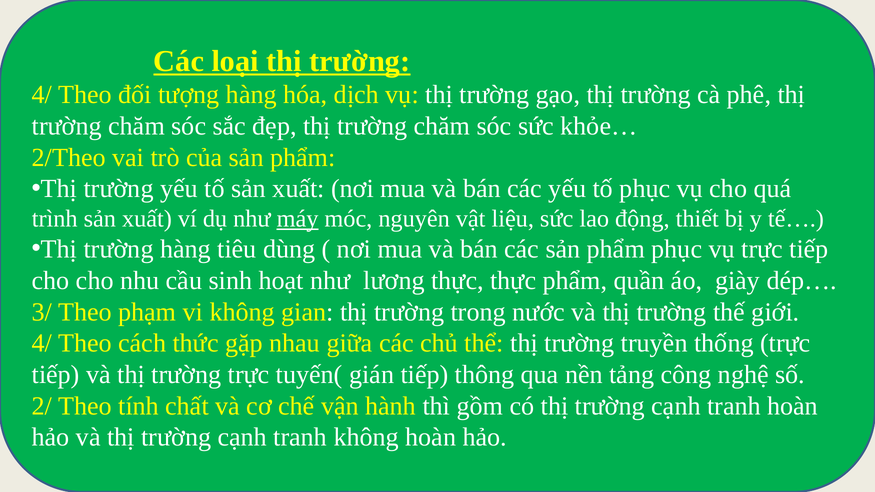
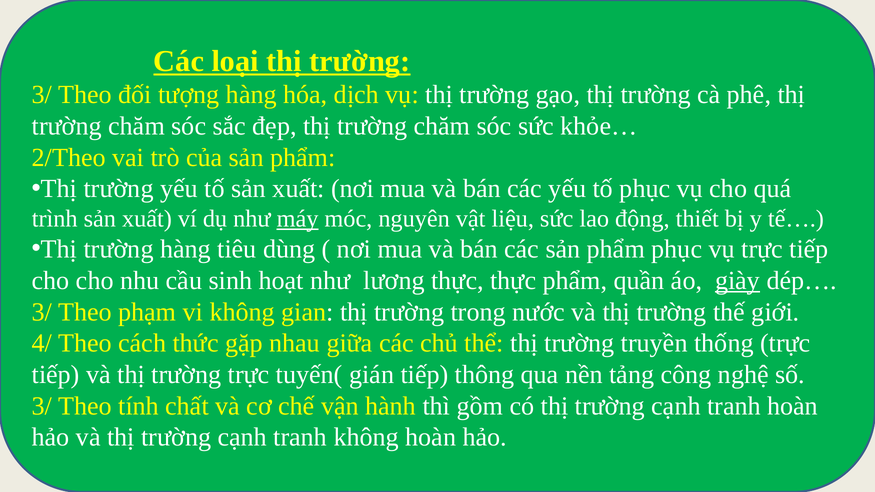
4/ at (42, 95): 4/ -> 3/
giày underline: none -> present
2/ at (42, 406): 2/ -> 3/
